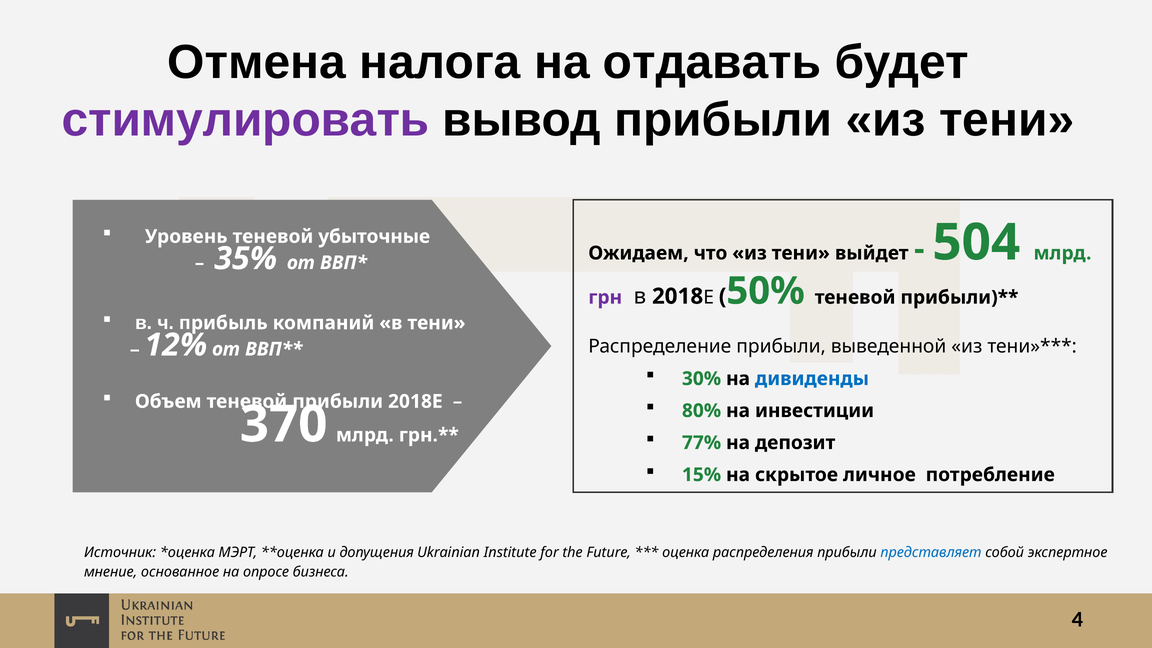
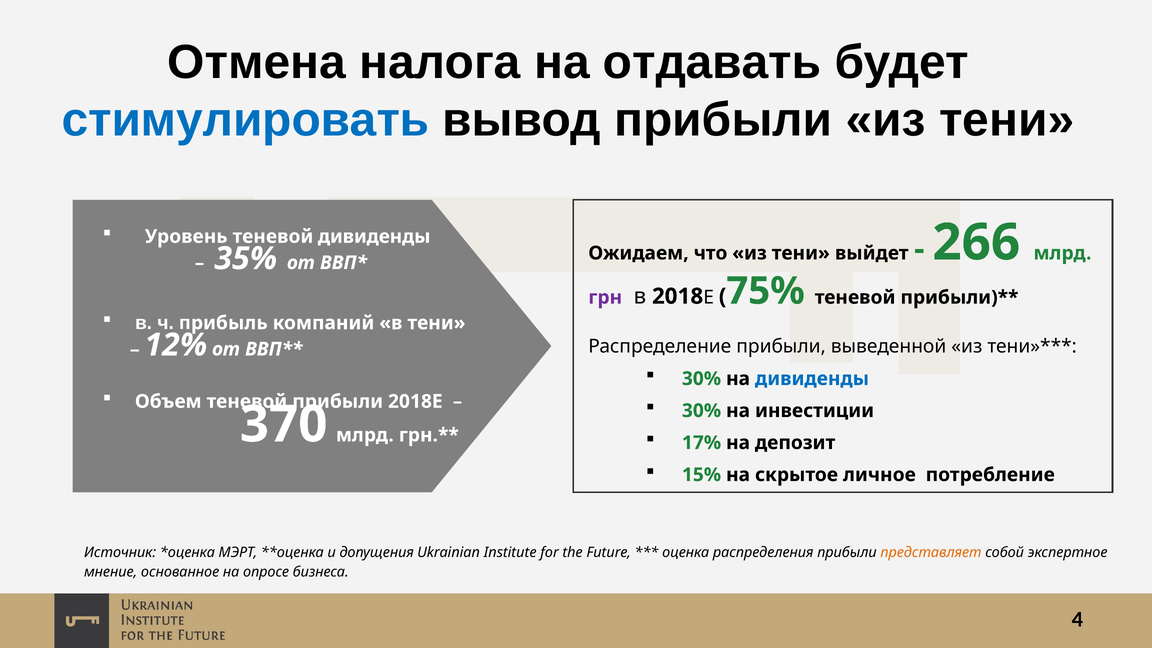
стимулировать colour: purple -> blue
теневой убыточные: убыточные -> дивиденды
504: 504 -> 266
50%: 50% -> 75%
80% at (702, 411): 80% -> 30%
77%: 77% -> 17%
представляет colour: blue -> orange
